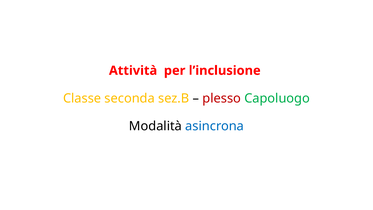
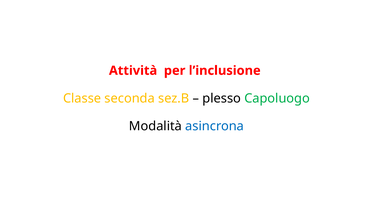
plesso colour: red -> black
